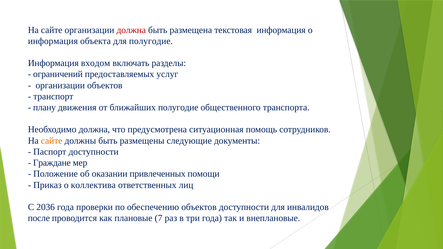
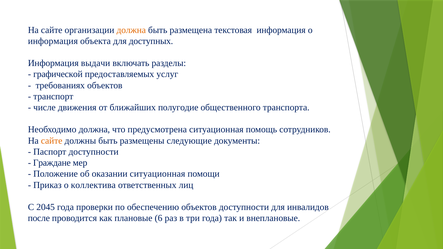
должна at (131, 30) colour: red -> orange
для полугодие: полугодие -> доступных
входом: входом -> выдачи
ограничений: ограничений -> графической
организации at (60, 85): организации -> требованиях
плану: плану -> числе
оказании привлеченных: привлеченных -> ситуационная
2036: 2036 -> 2045
7: 7 -> 6
